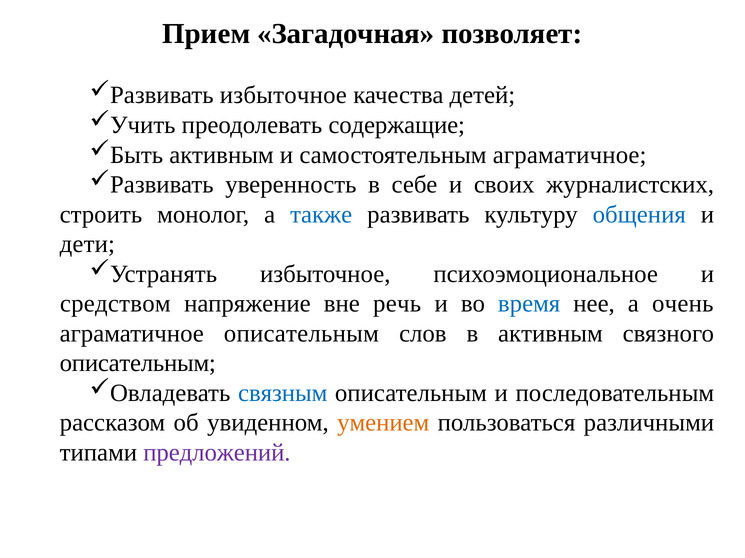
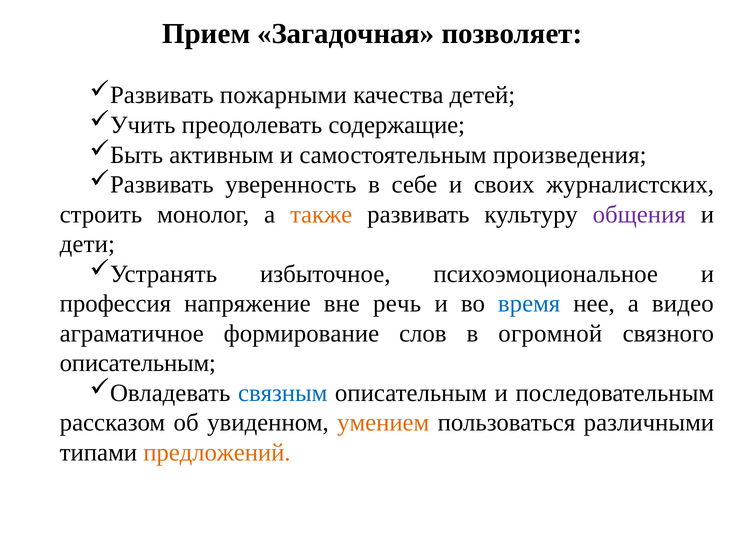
избыточное at (283, 95): избыточное -> пожарными
самостоятельным аграматичное: аграматичное -> произведения
также colour: blue -> orange
общения colour: blue -> purple
средством: средством -> профессия
очень: очень -> видео
аграматичное описательным: описательным -> формирование
в активным: активным -> огромной
предложений colour: purple -> orange
